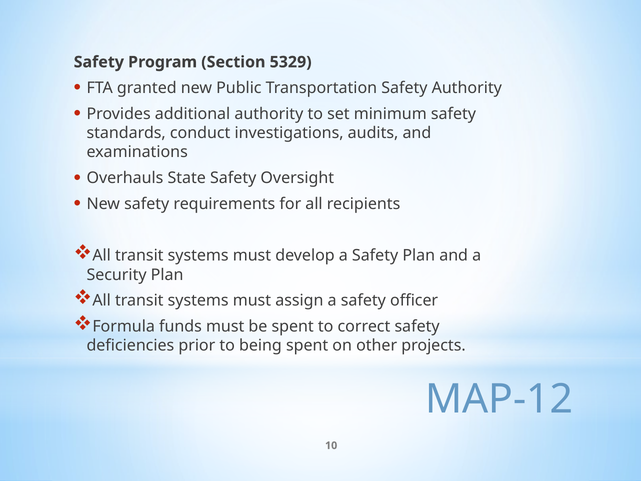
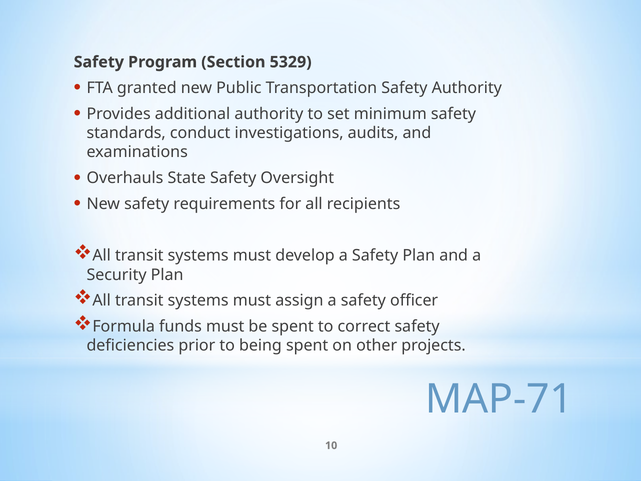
MAP-12: MAP-12 -> MAP-71
